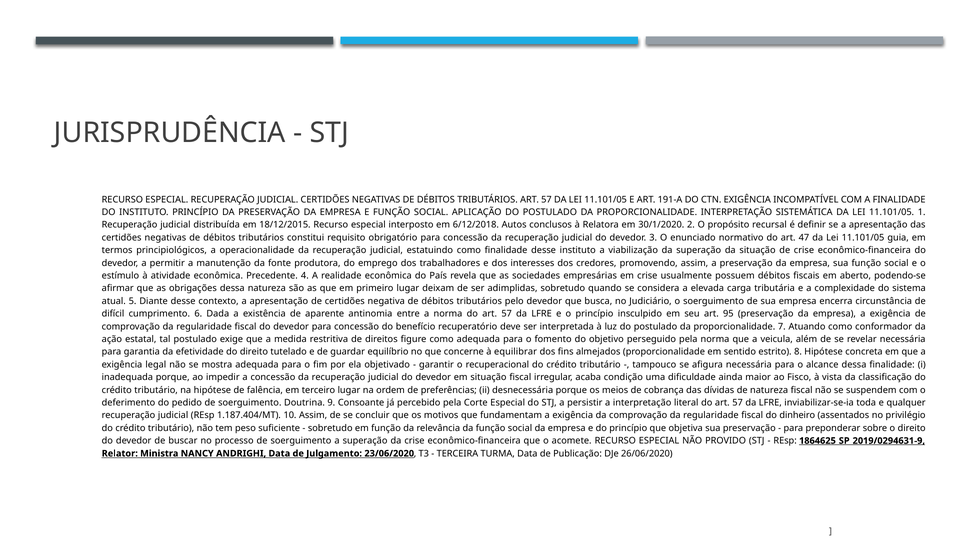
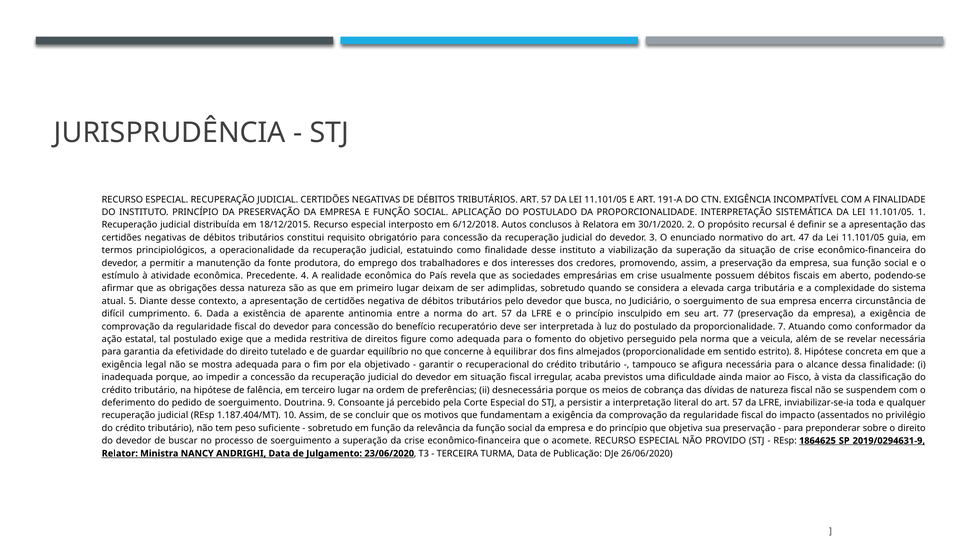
95: 95 -> 77
condição: condição -> previstos
dinheiro: dinheiro -> impacto
